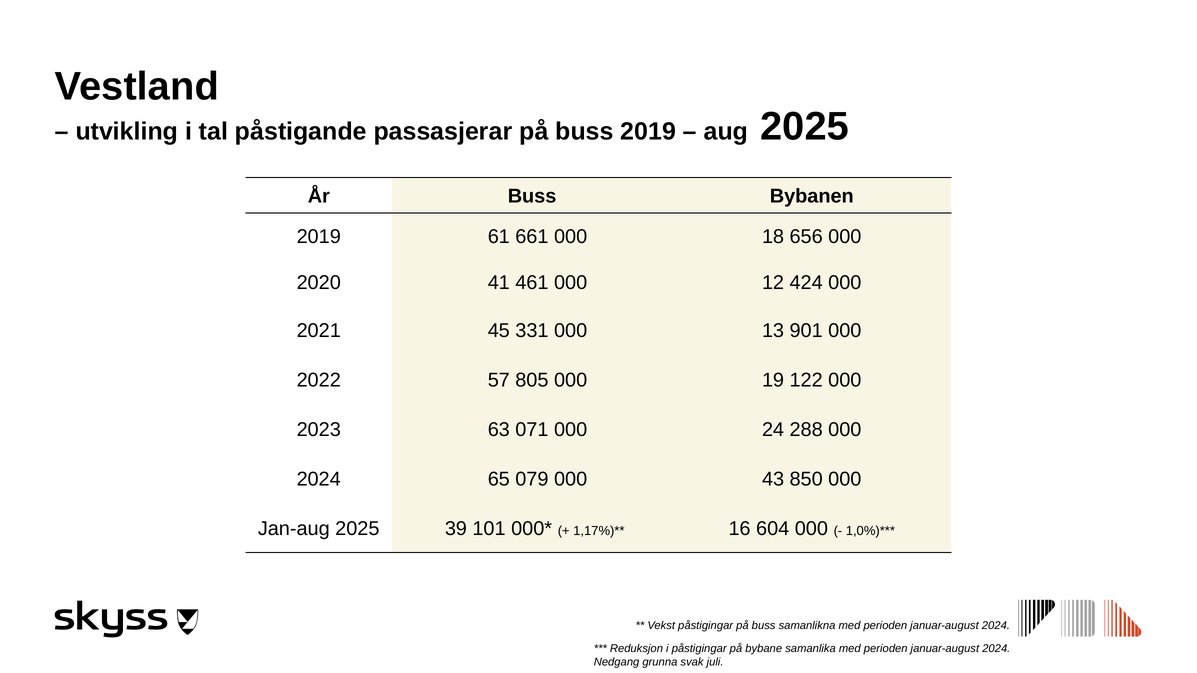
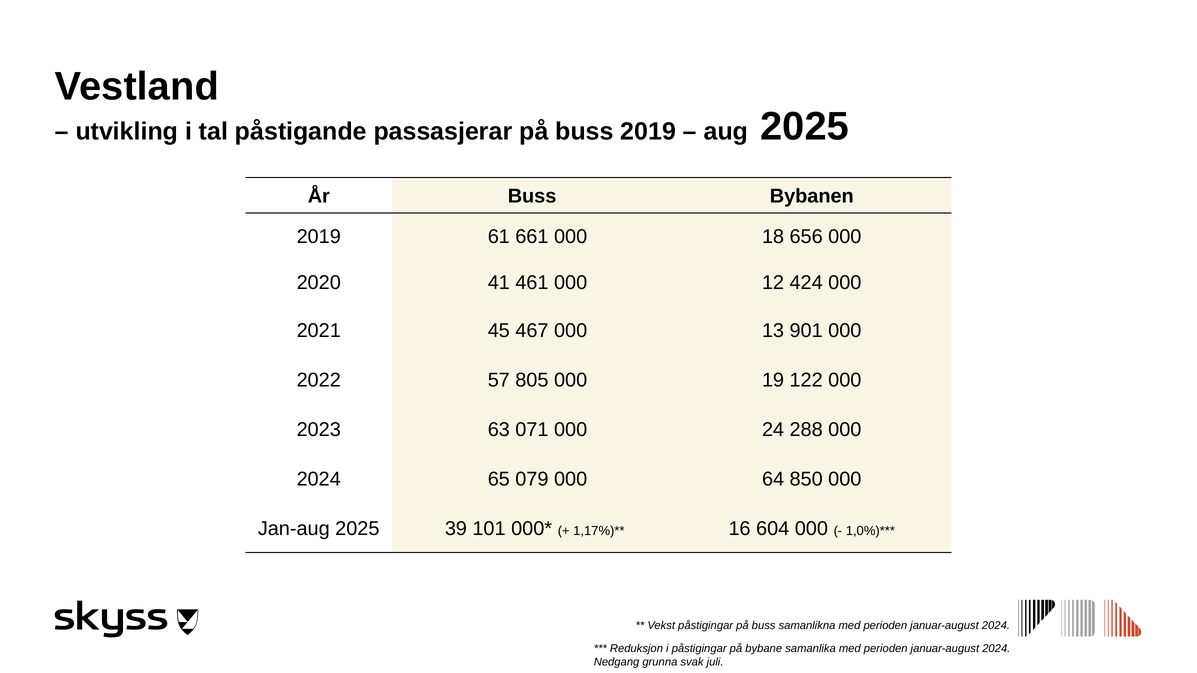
331: 331 -> 467
43: 43 -> 64
